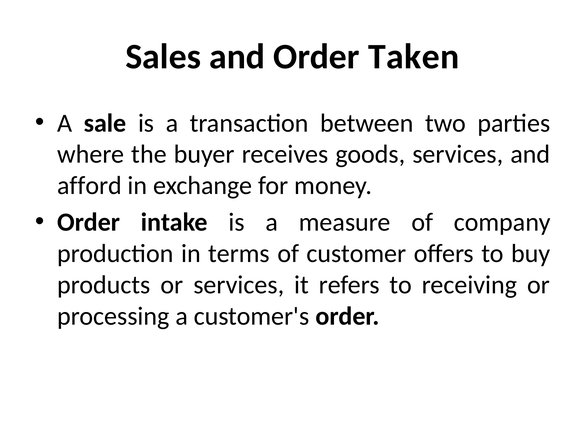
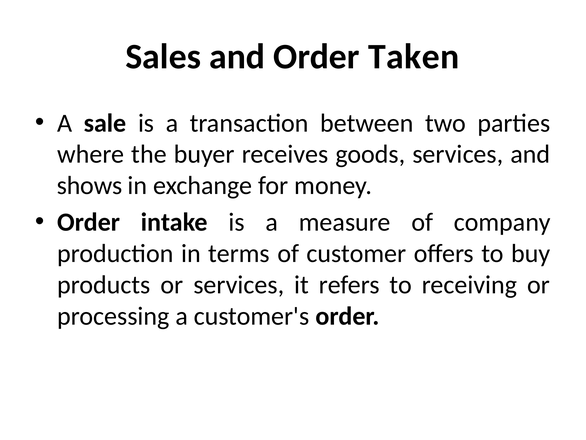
afford: afford -> shows
